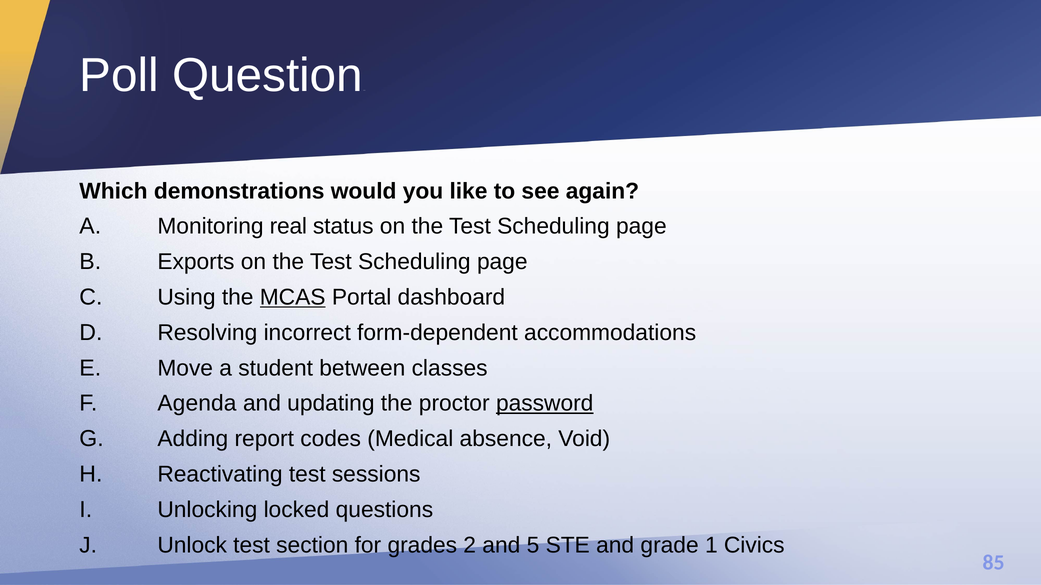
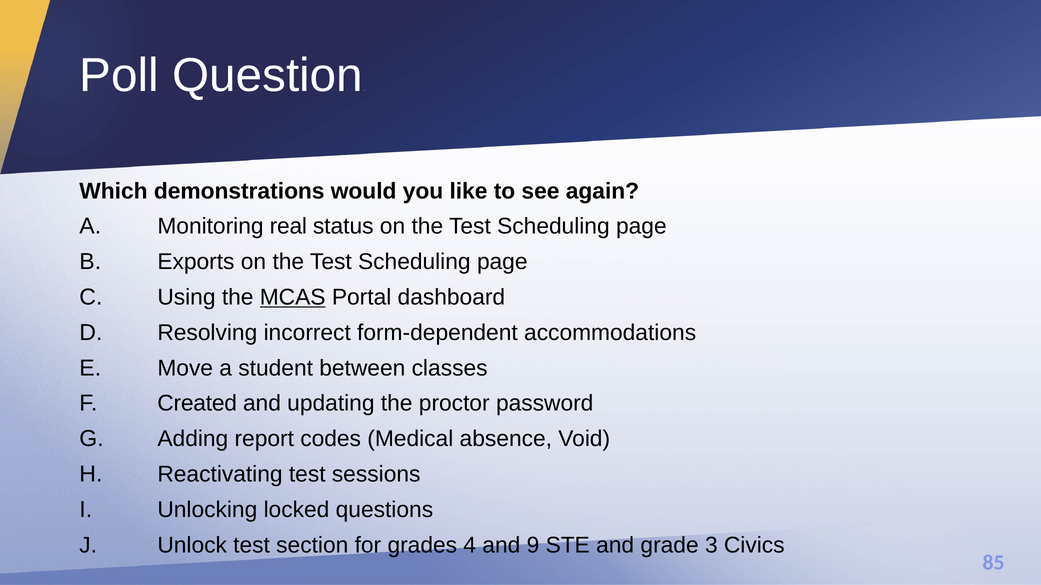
Agenda: Agenda -> Created
password underline: present -> none
2: 2 -> 4
5: 5 -> 9
1: 1 -> 3
